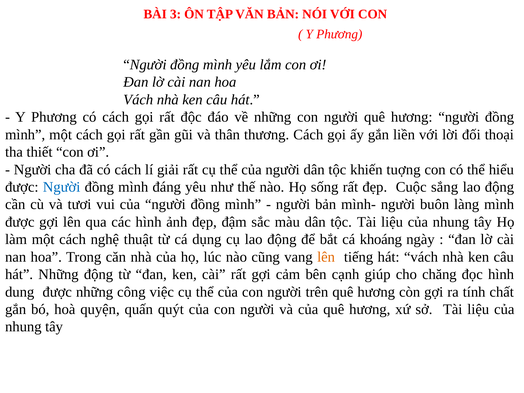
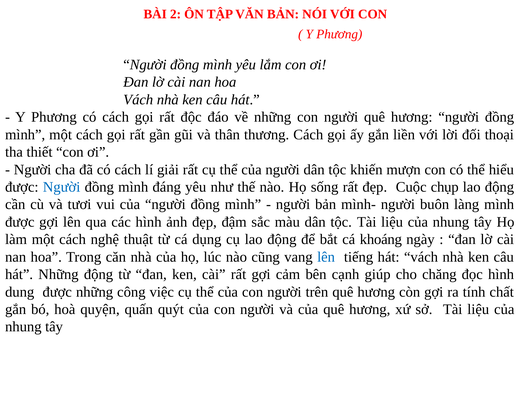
3: 3 -> 2
tuợng: tuợng -> mượn
sắng: sắng -> chụp
lên at (326, 257) colour: orange -> blue
